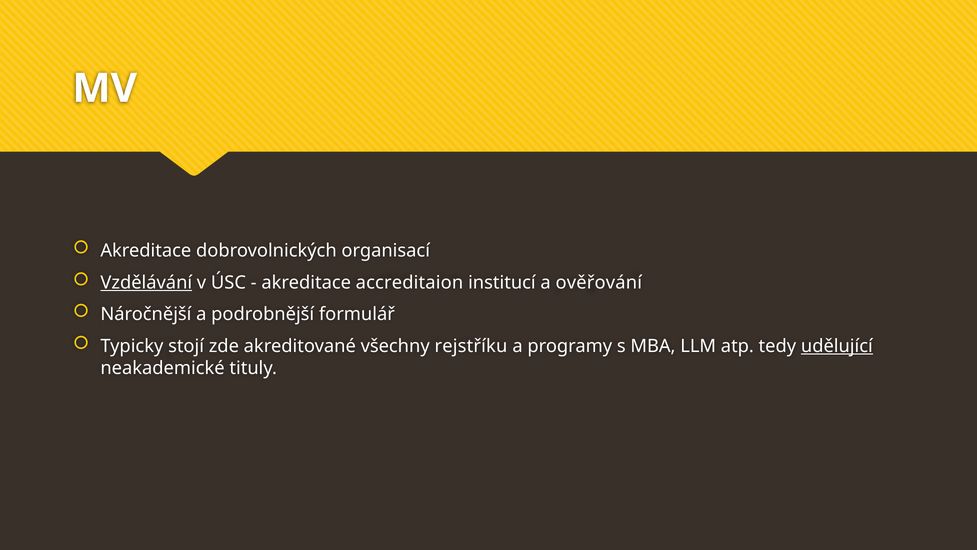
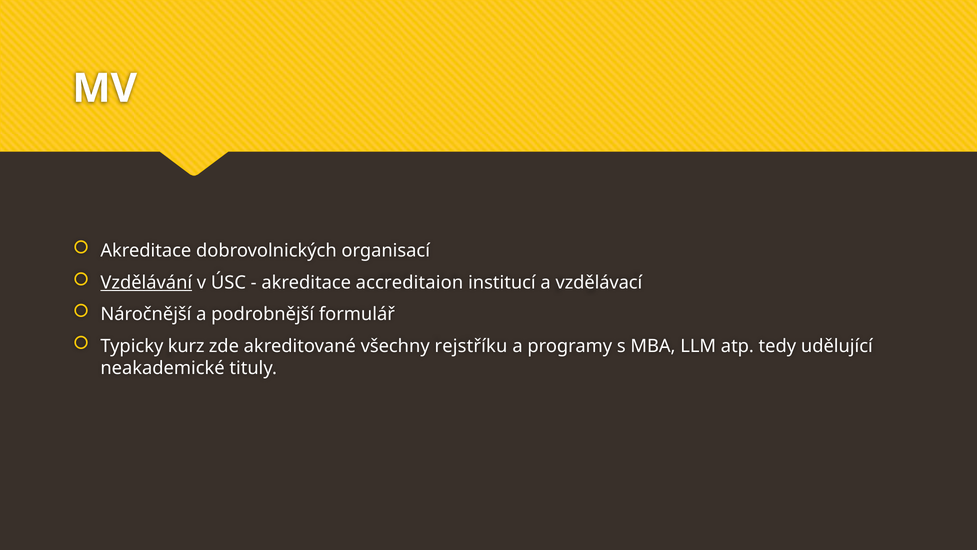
ověřování: ověřování -> vzdělávací
stojí: stojí -> kurz
udělující underline: present -> none
